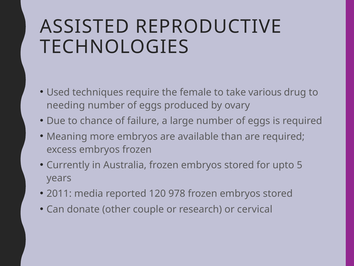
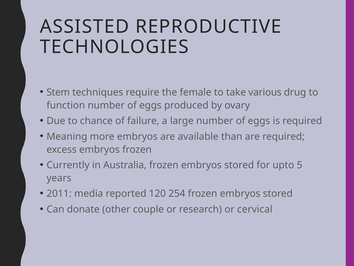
Used: Used -> Stem
needing: needing -> function
978: 978 -> 254
